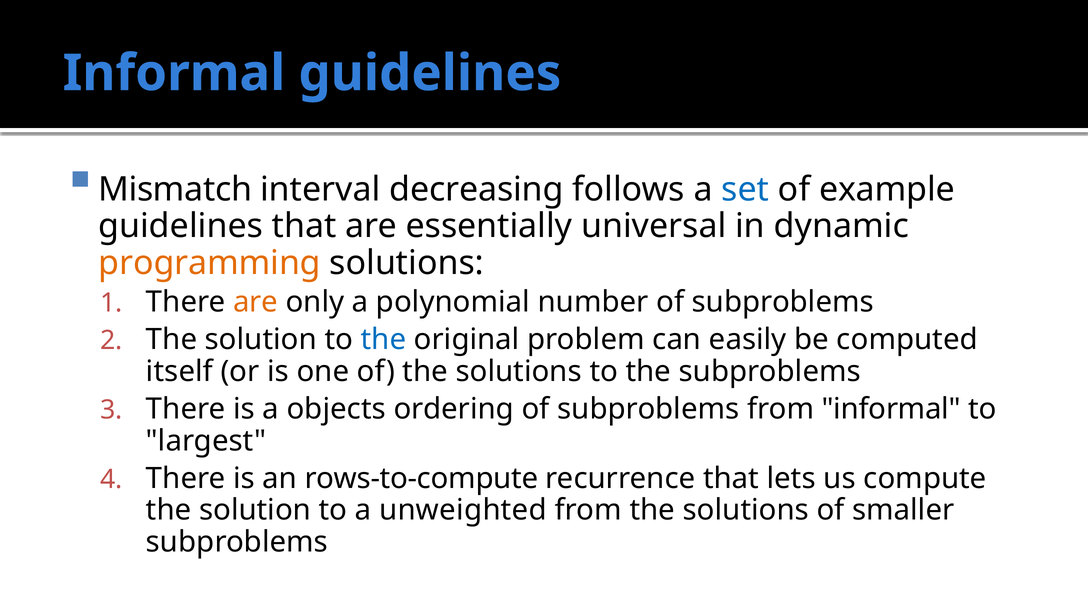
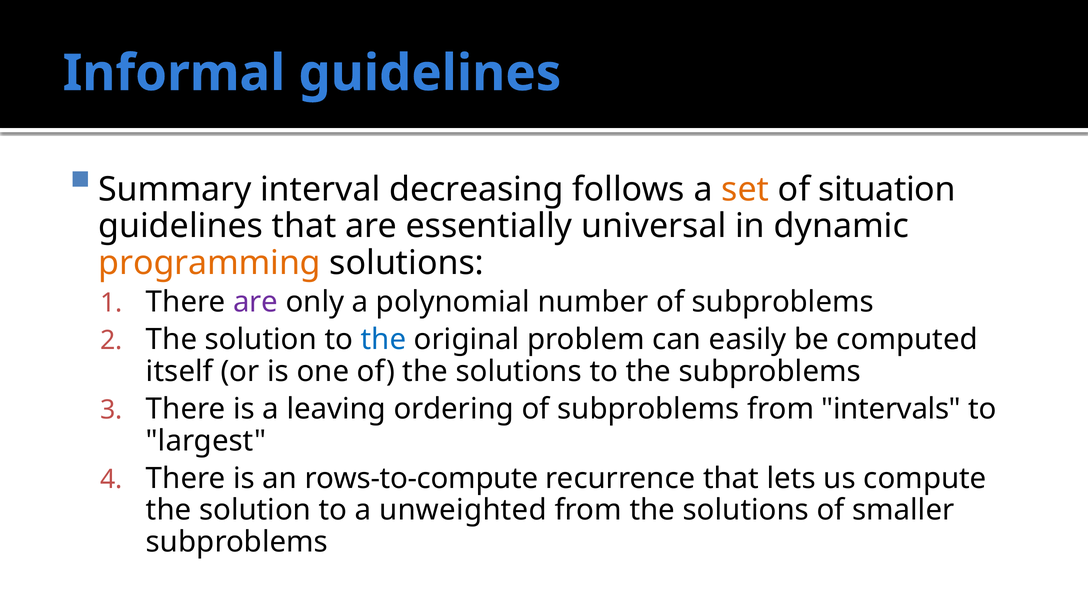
Mismatch: Mismatch -> Summary
set colour: blue -> orange
example: example -> situation
are at (256, 302) colour: orange -> purple
objects: objects -> leaving
from informal: informal -> intervals
